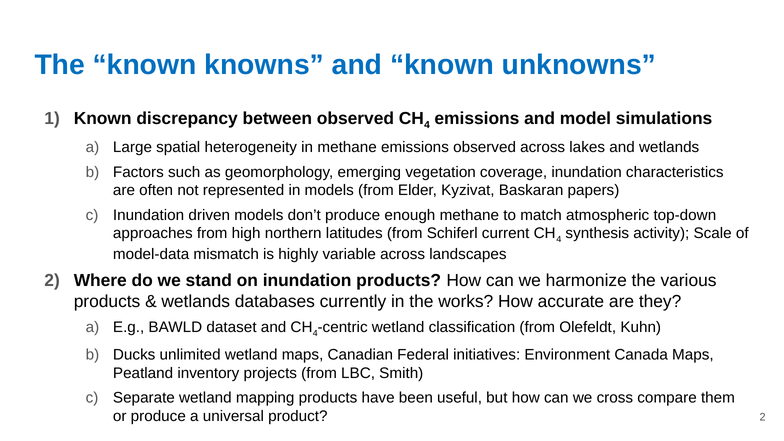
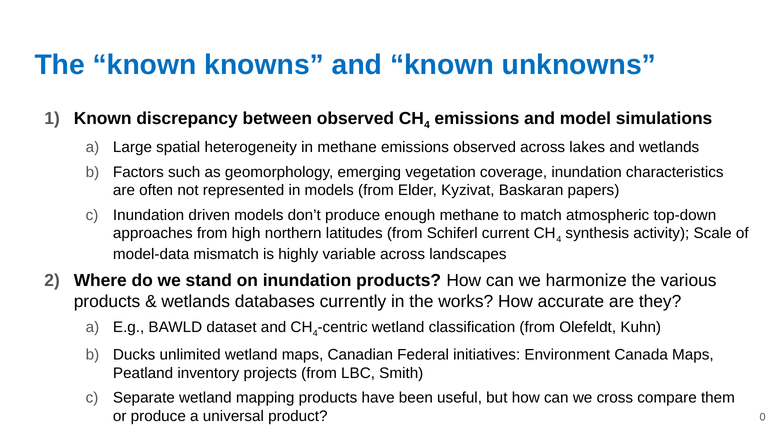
product 2: 2 -> 0
